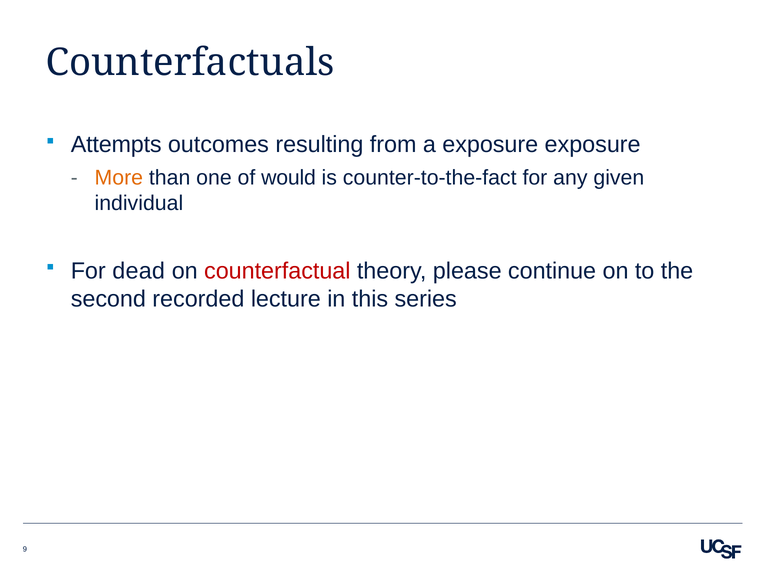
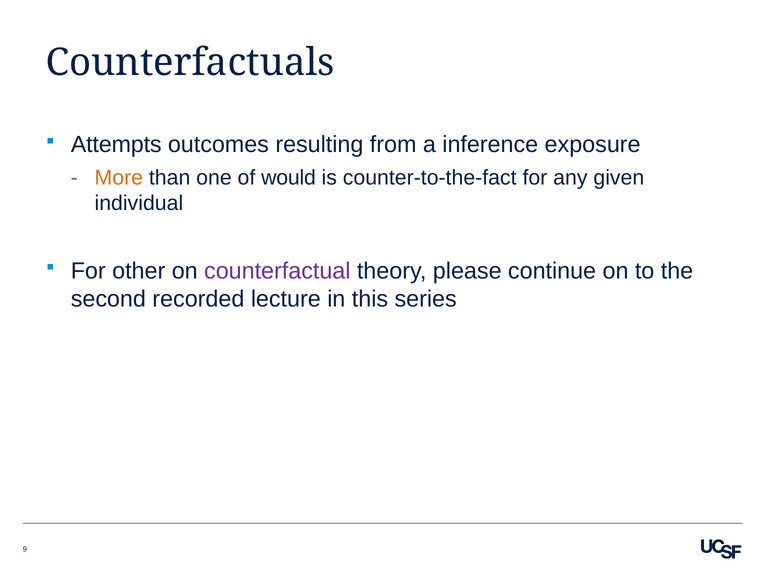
a exposure: exposure -> inference
dead: dead -> other
counterfactual colour: red -> purple
